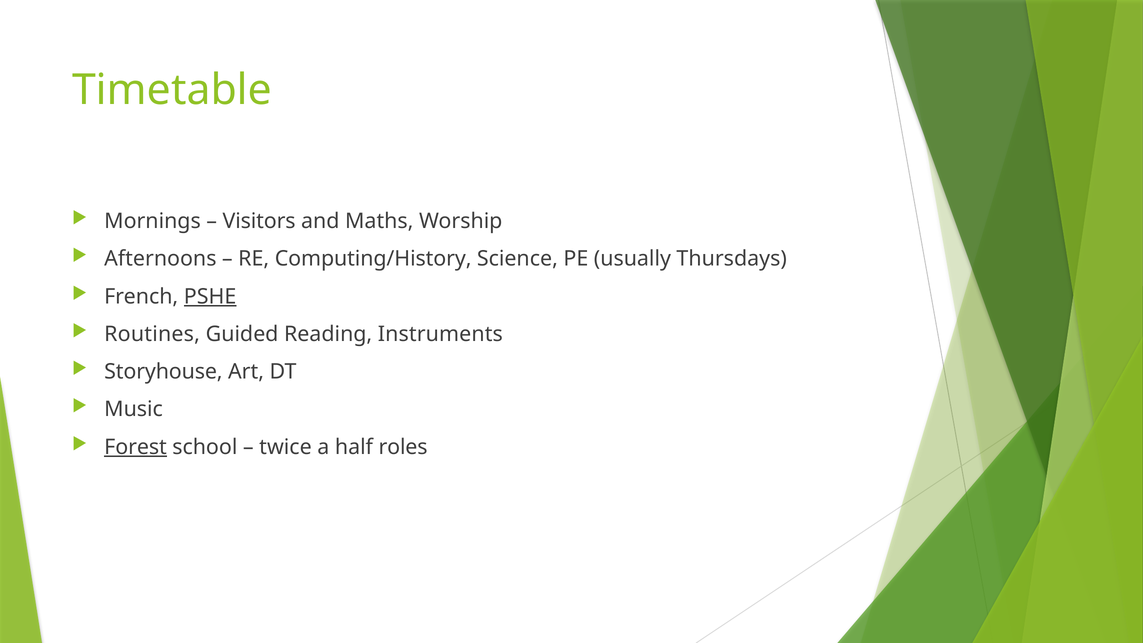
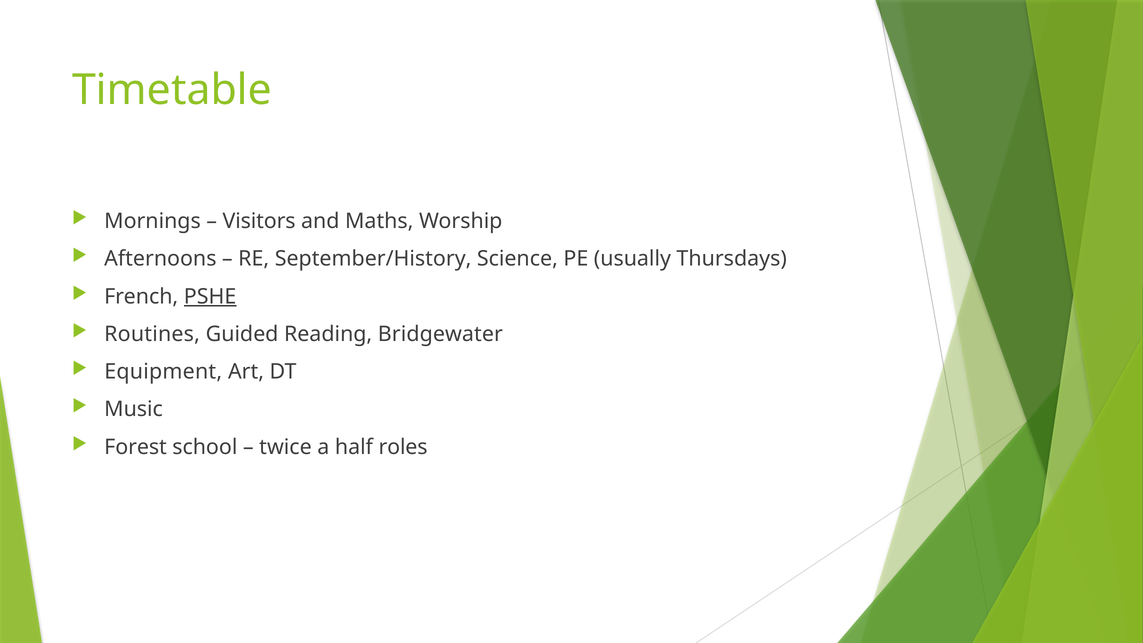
Computing/History: Computing/History -> September/History
Instruments: Instruments -> Bridgewater
Storyhouse: Storyhouse -> Equipment
Forest underline: present -> none
